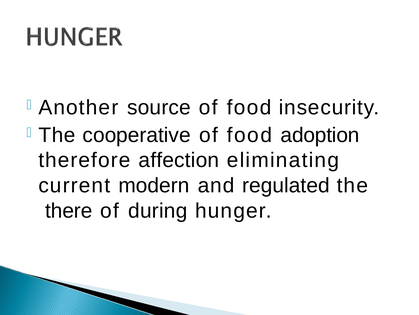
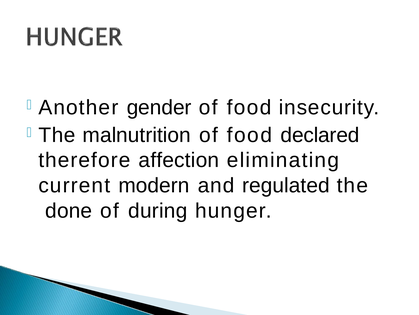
source: source -> gender
cooperative: cooperative -> malnutrition
adoption: adoption -> declared
there: there -> done
